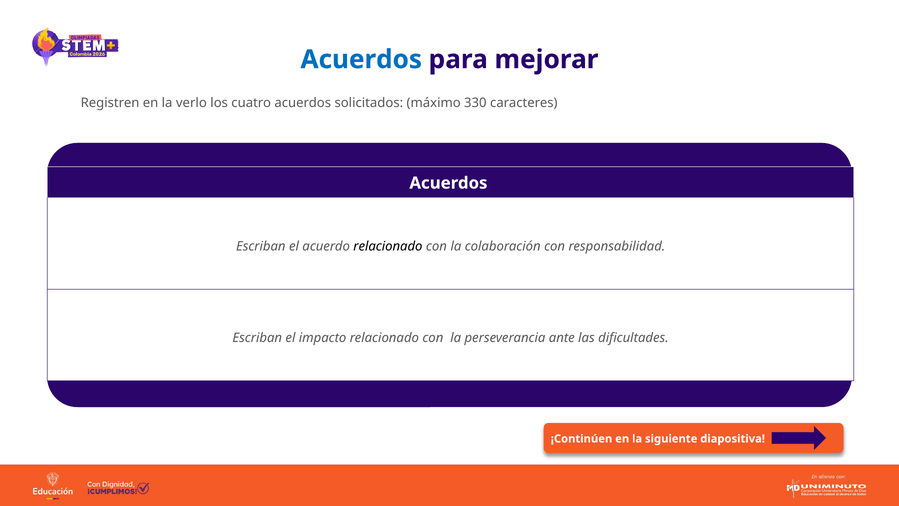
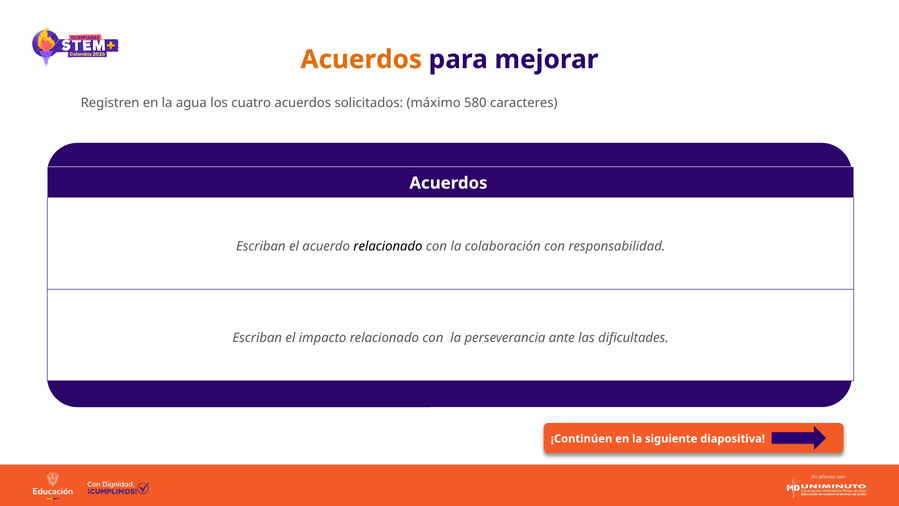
Acuerdos at (361, 59) colour: blue -> orange
verlo: verlo -> agua
330: 330 -> 580
